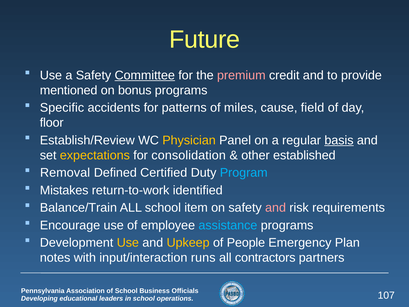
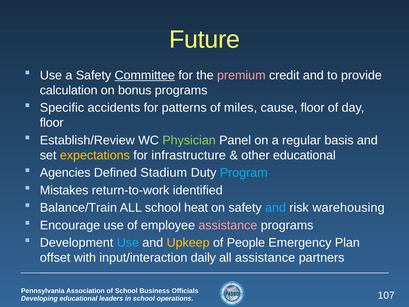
mentioned: mentioned -> calculation
cause field: field -> floor
Physician colour: yellow -> light green
basis underline: present -> none
consolidation: consolidation -> infrastructure
other established: established -> educational
Removal: Removal -> Agencies
Certified: Certified -> Stadium
item: item -> heat
and at (276, 208) colour: pink -> light blue
requirements: requirements -> warehousing
assistance at (228, 225) colour: light blue -> pink
Use at (128, 243) colour: yellow -> light blue
notes: notes -> offset
runs: runs -> daily
all contractors: contractors -> assistance
